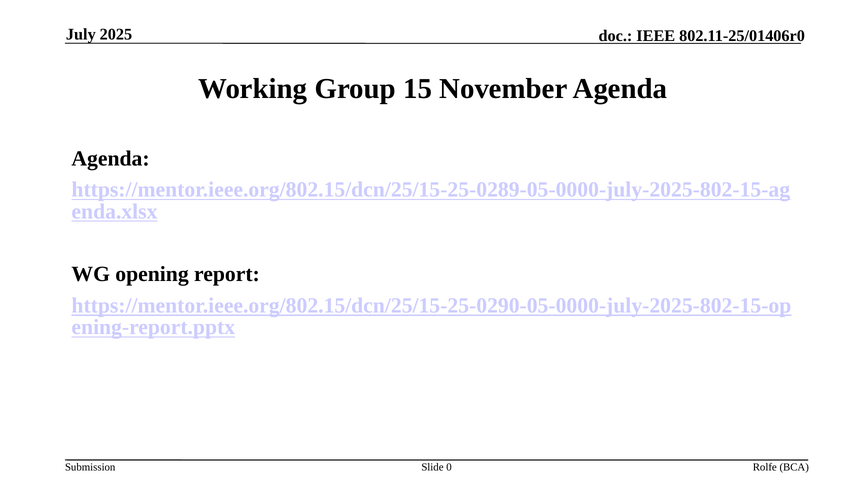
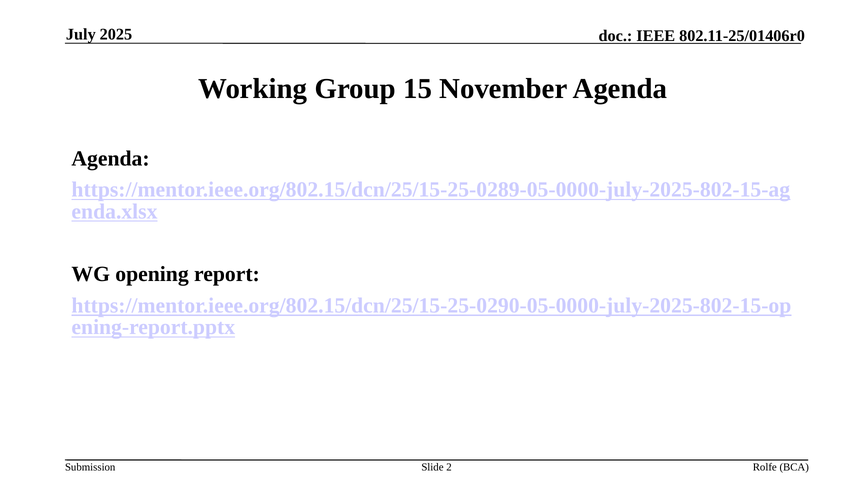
0: 0 -> 2
